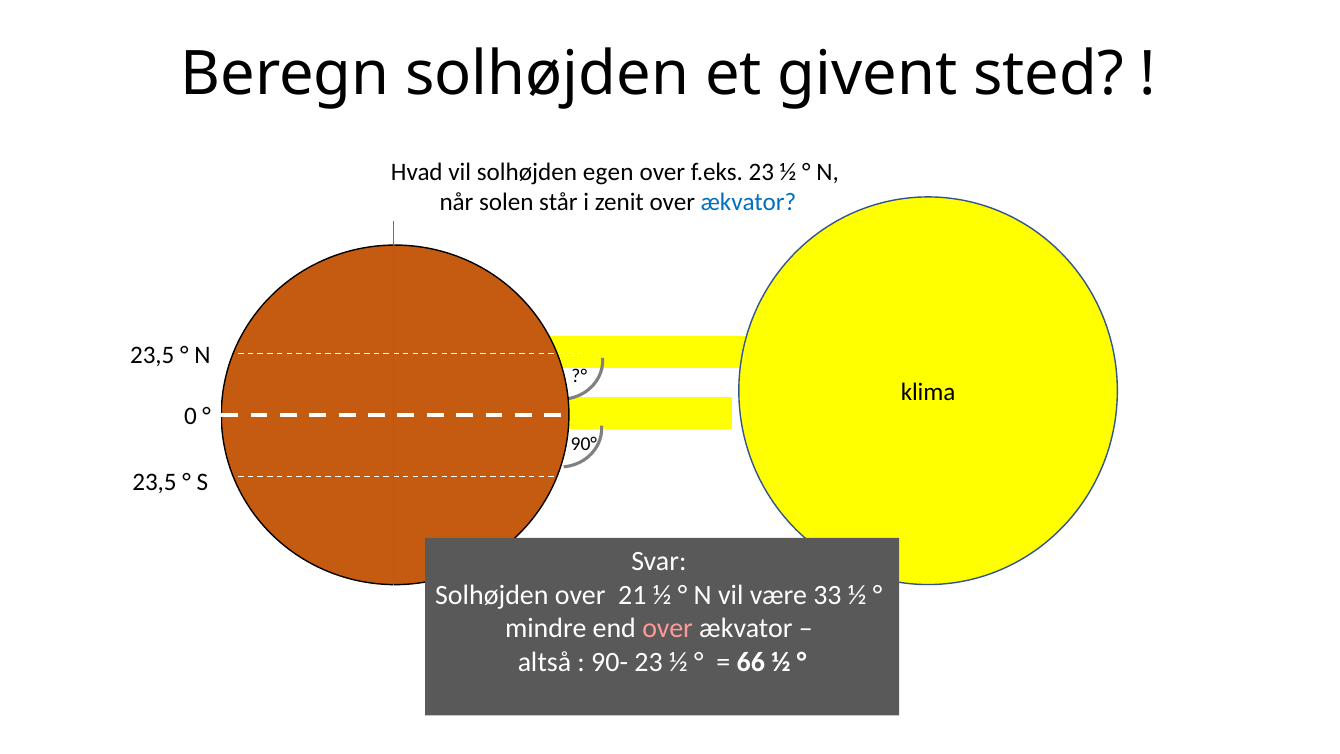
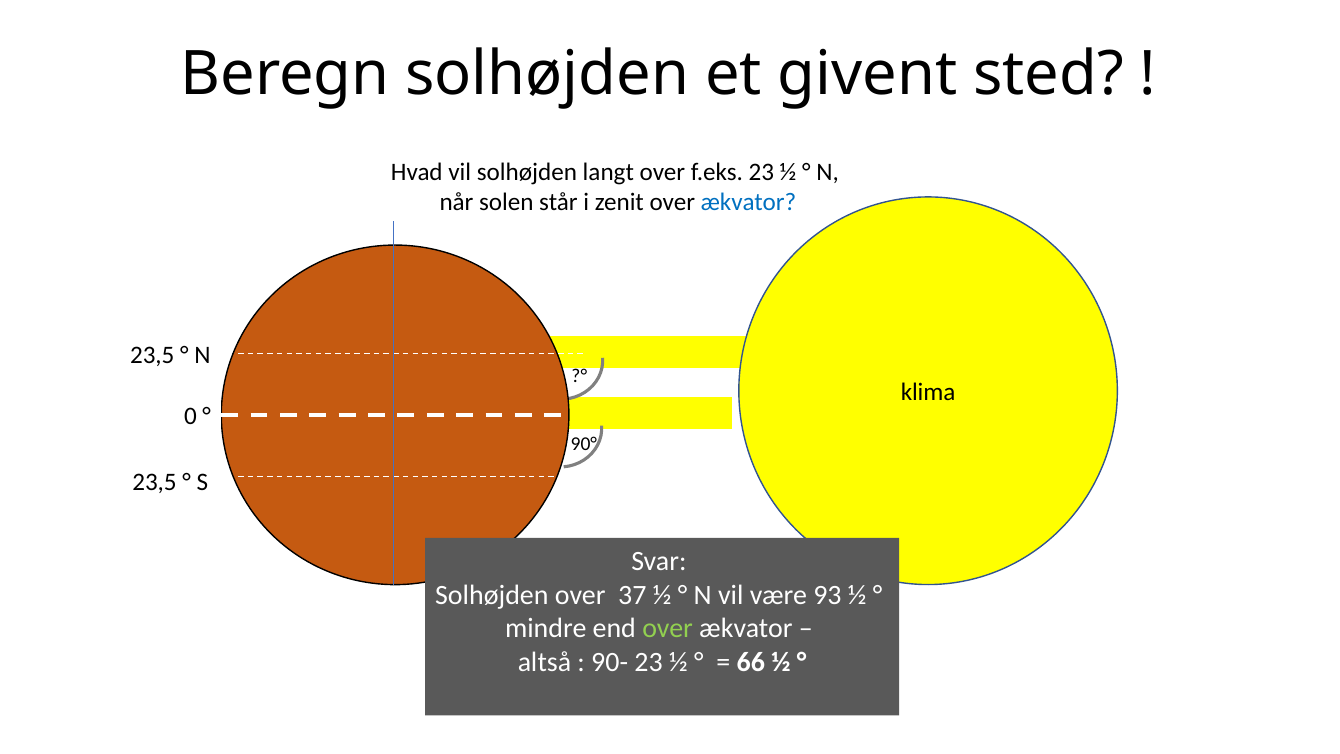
egen: egen -> langt
21: 21 -> 37
33: 33 -> 93
over at (668, 628) colour: pink -> light green
